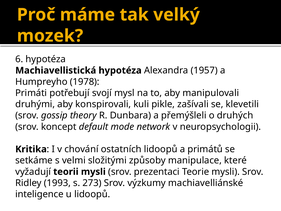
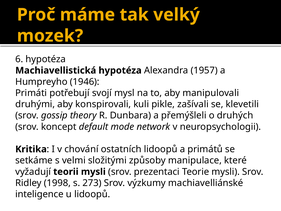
1978: 1978 -> 1946
1993: 1993 -> 1998
